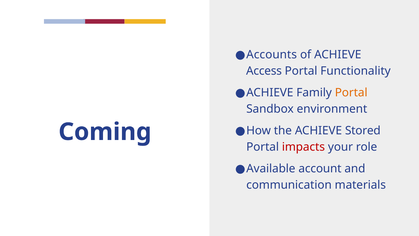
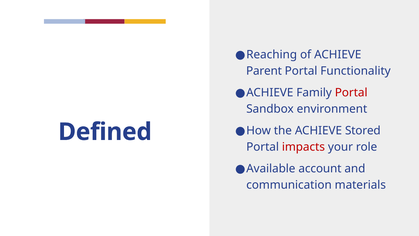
Accounts: Accounts -> Reaching
Access: Access -> Parent
Portal at (351, 93) colour: orange -> red
Coming: Coming -> Defined
